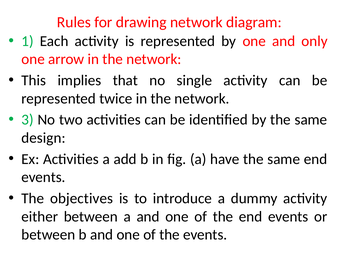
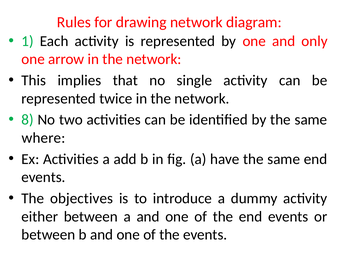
3: 3 -> 8
design: design -> where
